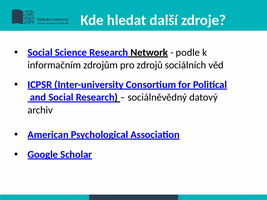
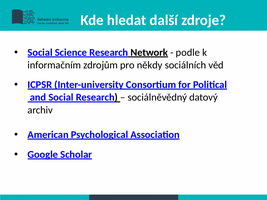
zdrojů: zdrojů -> někdy
